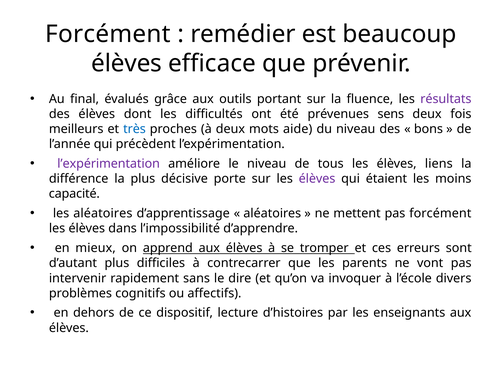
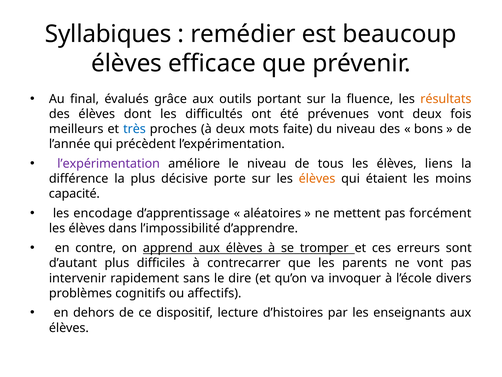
Forcément at (108, 34): Forcément -> Syllabiques
résultats colour: purple -> orange
prévenues sens: sens -> vont
aide: aide -> faite
élèves at (317, 179) colour: purple -> orange
les aléatoires: aléatoires -> encodage
mieux: mieux -> contre
